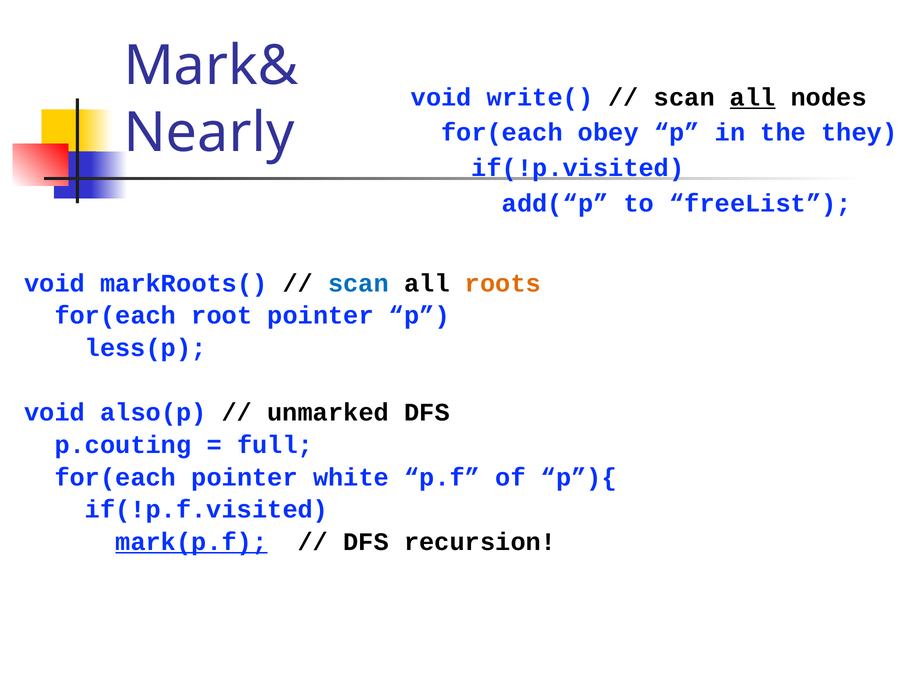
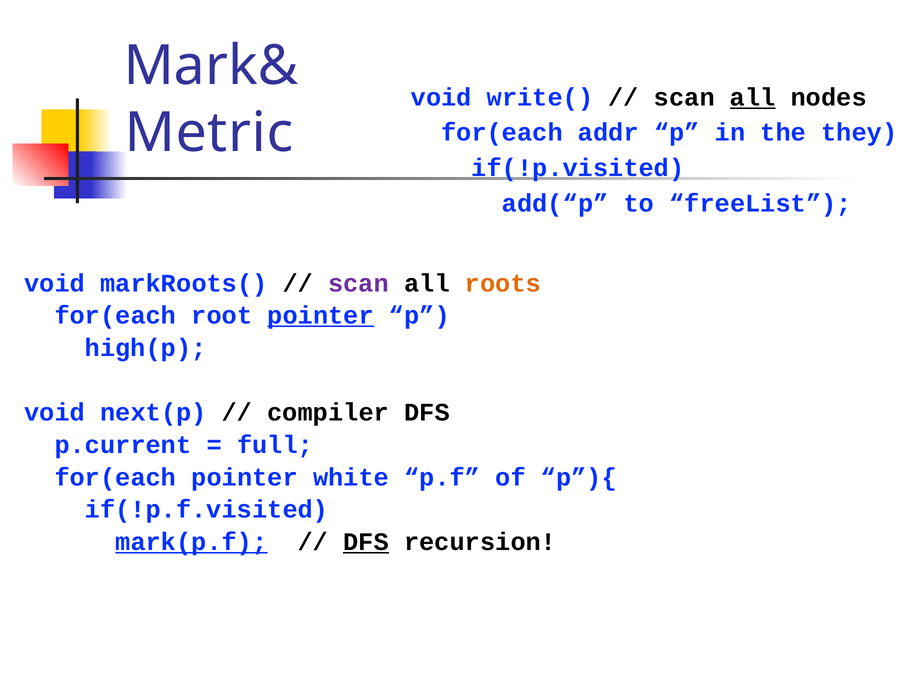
Nearly: Nearly -> Metric
obey: obey -> addr
scan at (358, 283) colour: blue -> purple
pointer at (321, 316) underline: none -> present
less(p: less(p -> high(p
also(p: also(p -> next(p
unmarked: unmarked -> compiler
p.couting: p.couting -> p.current
DFS at (366, 542) underline: none -> present
